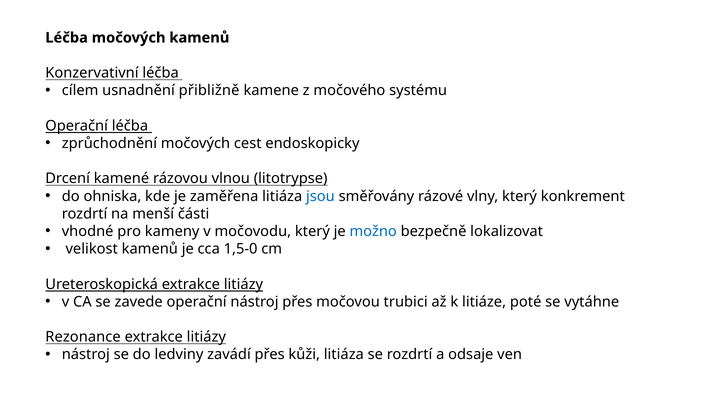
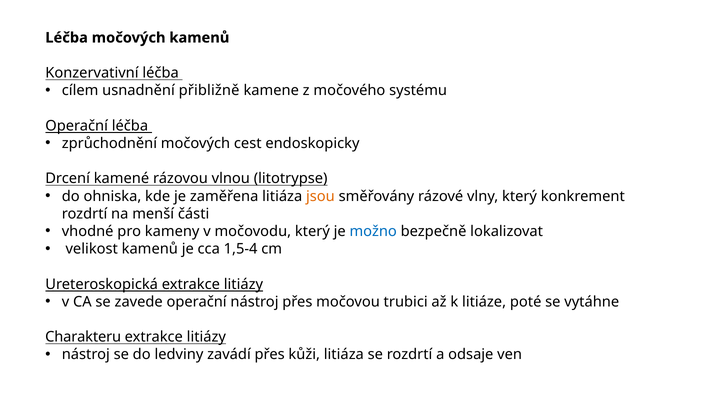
jsou colour: blue -> orange
1,5-0: 1,5-0 -> 1,5-4
Rezonance: Rezonance -> Charakteru
